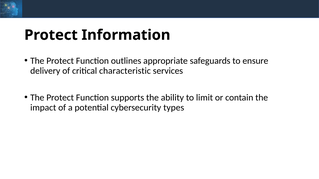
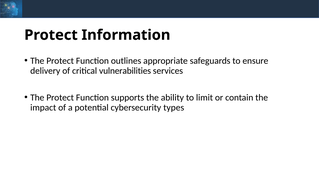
characteristic: characteristic -> vulnerabilities
